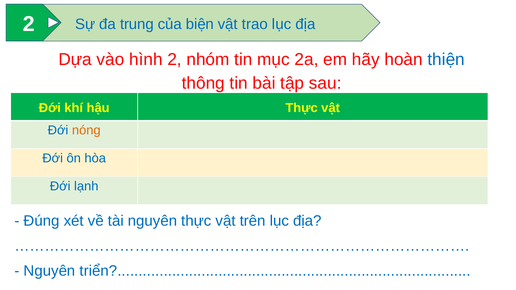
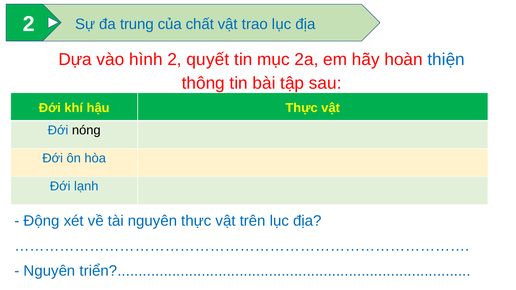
biện: biện -> chất
nhóm: nhóm -> quyết
nóng colour: orange -> black
Đúng: Đúng -> Động
